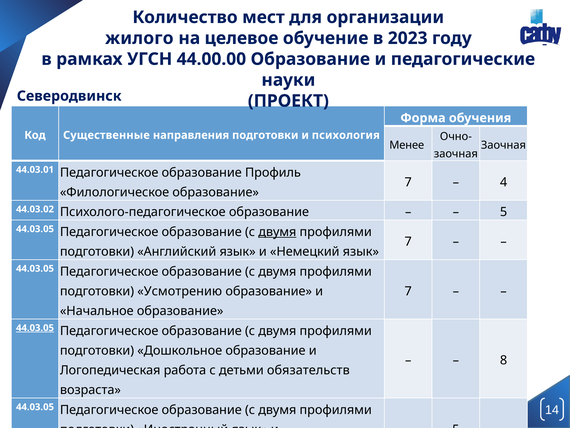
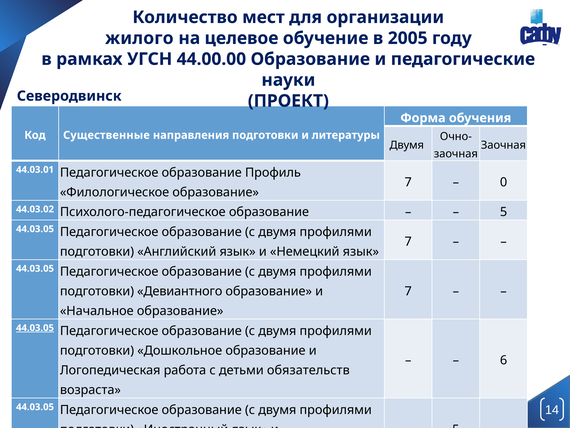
2023: 2023 -> 2005
психология: психология -> литературы
Менее at (407, 145): Менее -> Двумя
4: 4 -> 0
двумя at (277, 232) underline: present -> none
Усмотрению: Усмотрению -> Девиантного
8: 8 -> 6
